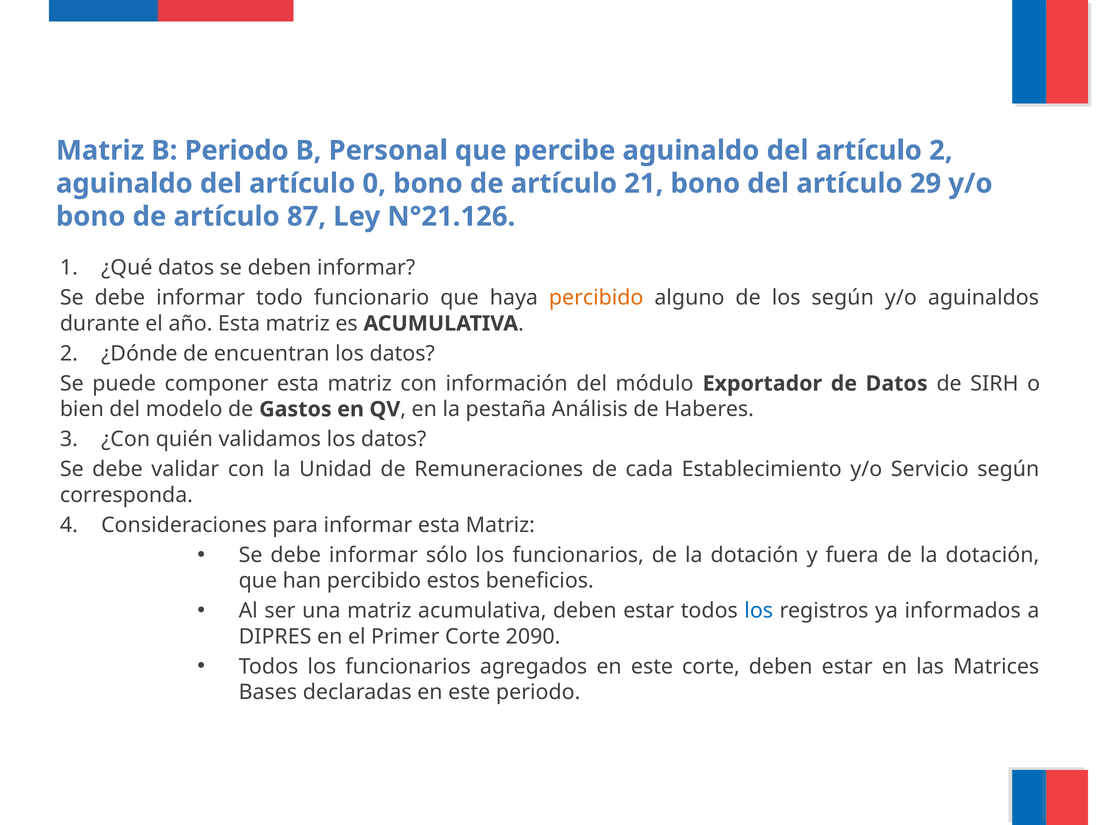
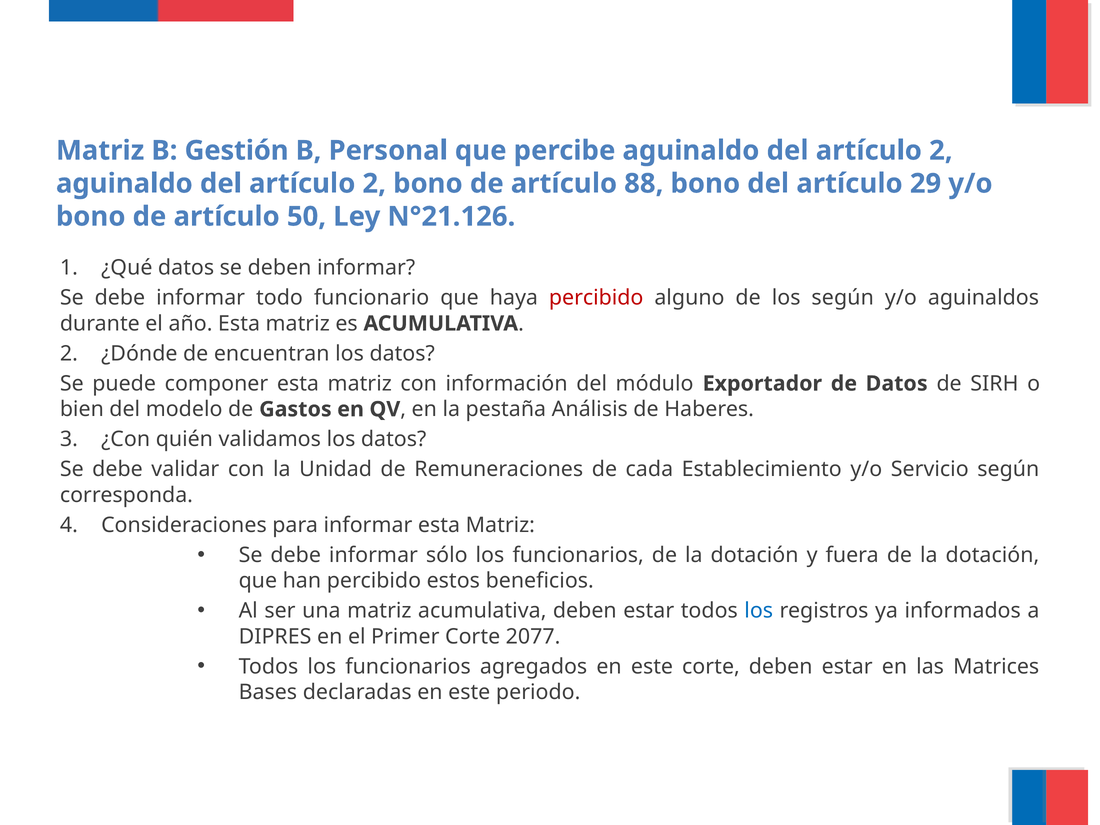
B Periodo: Periodo -> Gestión
0 at (374, 184): 0 -> 2
21: 21 -> 88
87: 87 -> 50
percibido at (596, 298) colour: orange -> red
2090: 2090 -> 2077
